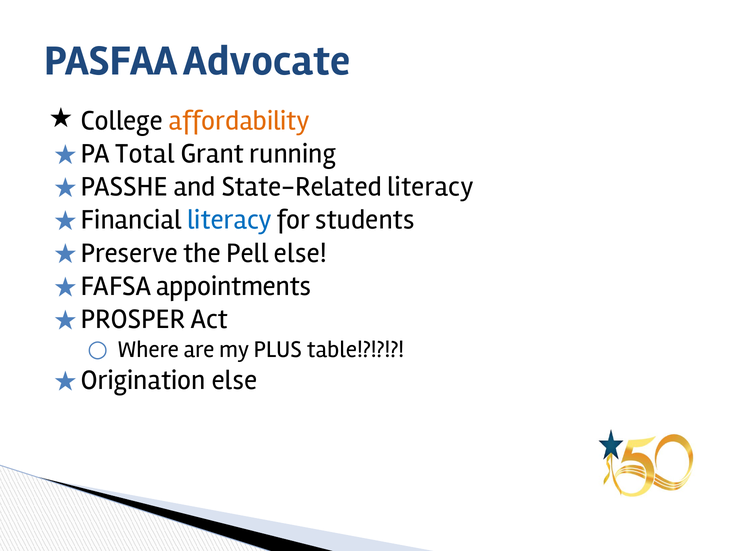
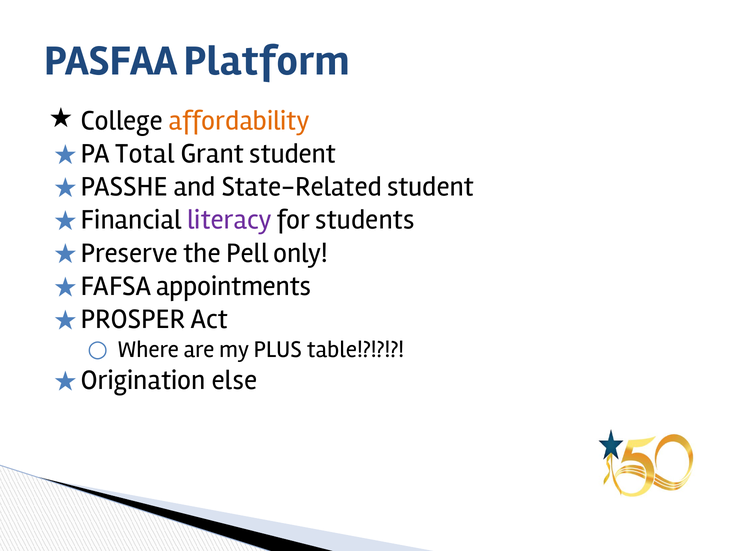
Advocate: Advocate -> Platform
Grant running: running -> student
State-Related literacy: literacy -> student
literacy at (230, 220) colour: blue -> purple
Pell else: else -> only
